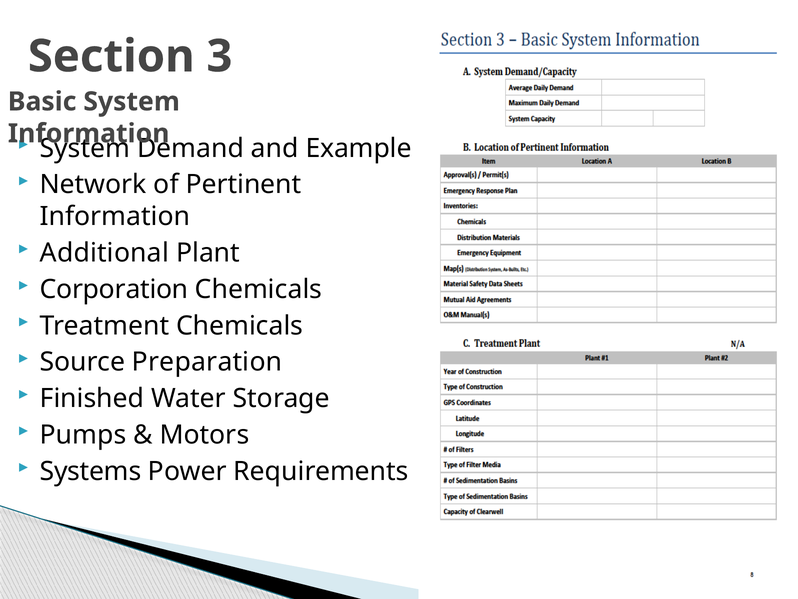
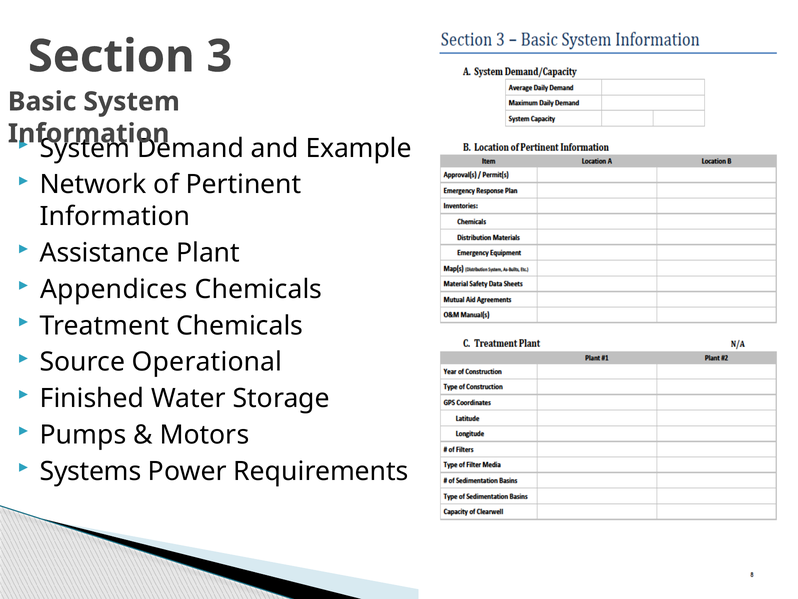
Additional: Additional -> Assistance
Corporation: Corporation -> Appendices
Preparation: Preparation -> Operational
